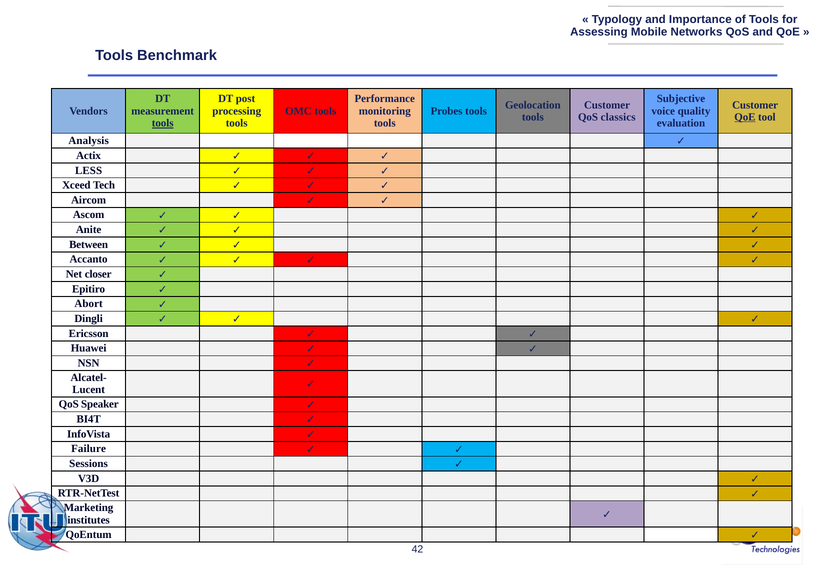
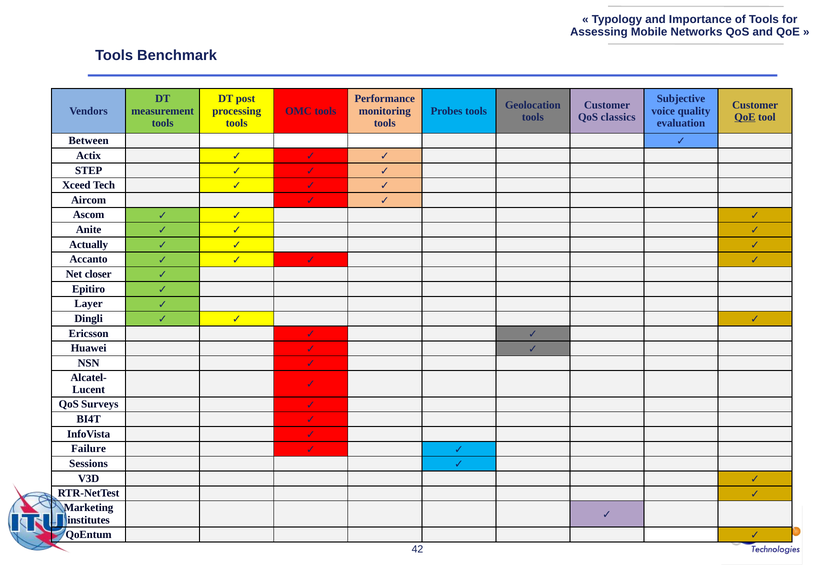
tools at (163, 123) underline: present -> none
Analysis: Analysis -> Between
LESS: LESS -> STEP
Between: Between -> Actually
Abort: Abort -> Layer
Speaker: Speaker -> Surveys
